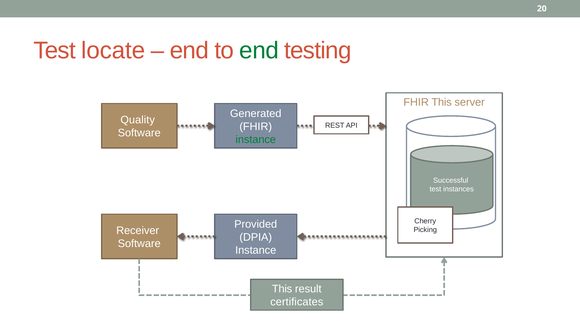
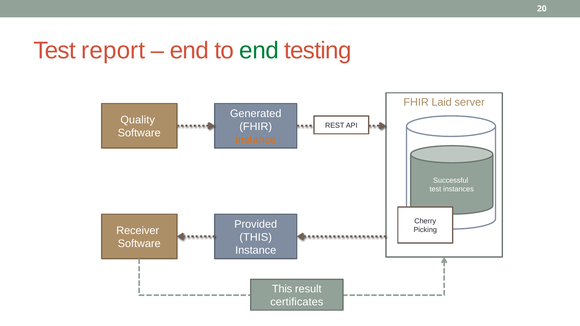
locate: locate -> report
FHIR This: This -> Laid
instance at (256, 140) colour: green -> orange
DPIA at (256, 237): DPIA -> THIS
